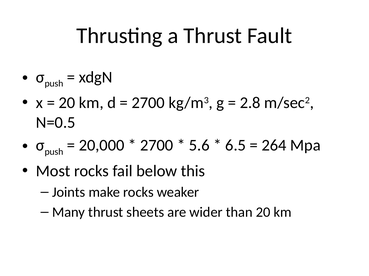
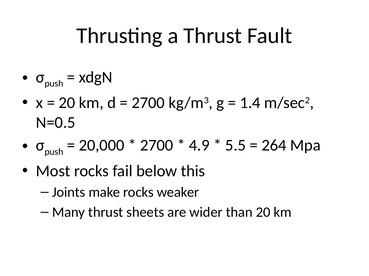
2.8: 2.8 -> 1.4
5.6: 5.6 -> 4.9
6.5: 6.5 -> 5.5
